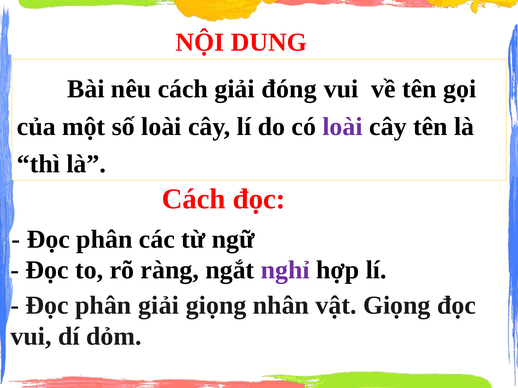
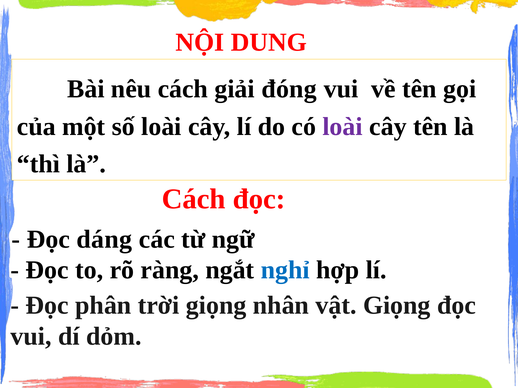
phân at (104, 240): phân -> dáng
nghỉ colour: purple -> blue
phân giải: giải -> trời
